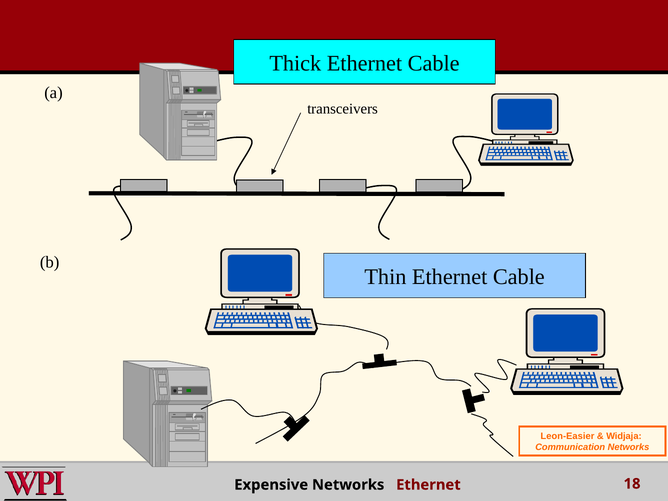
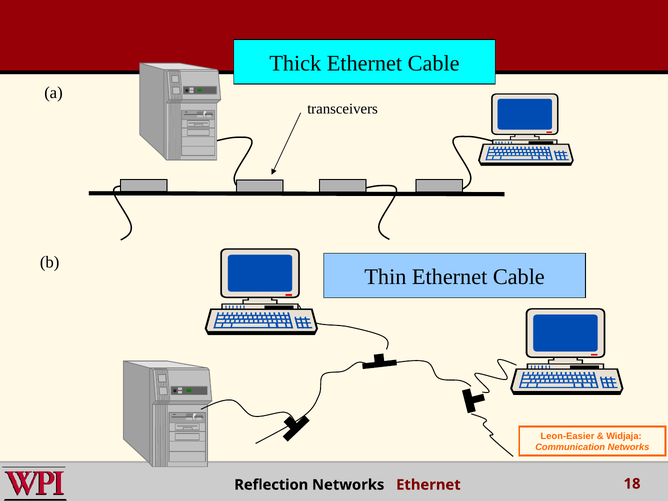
Expensive: Expensive -> Reflection
